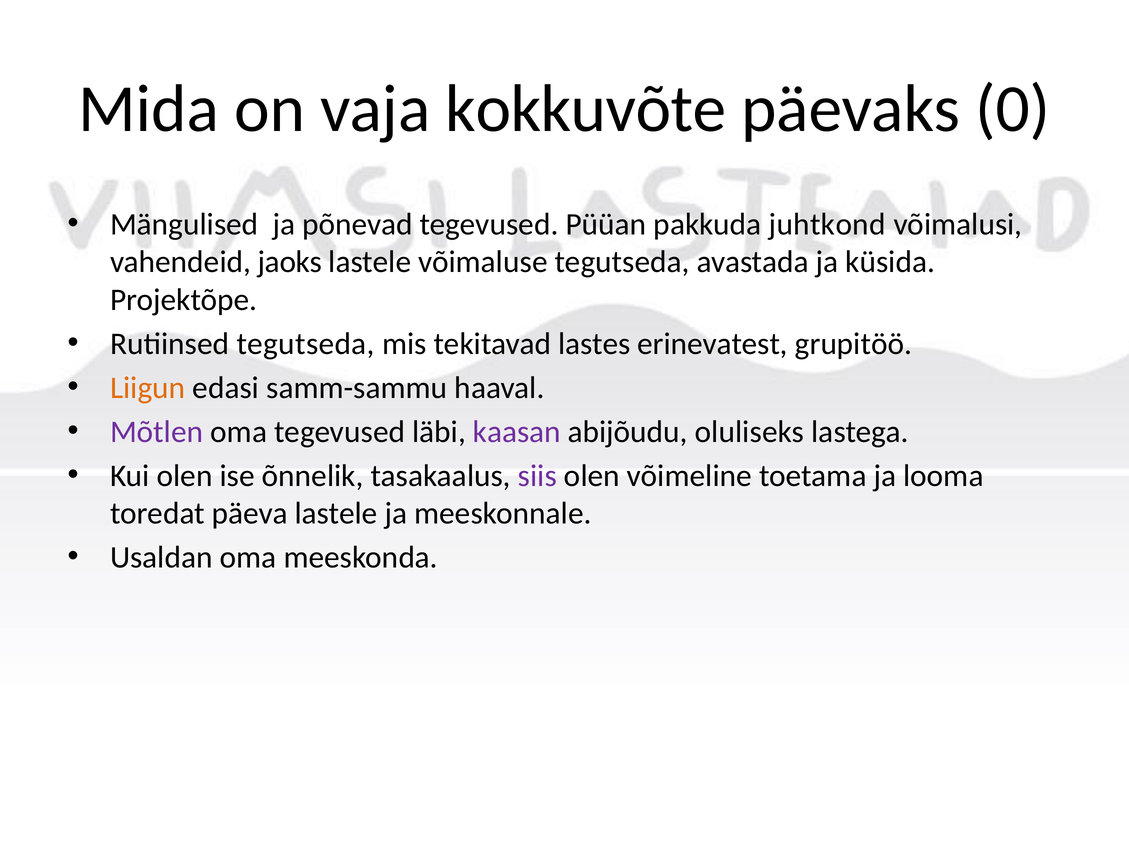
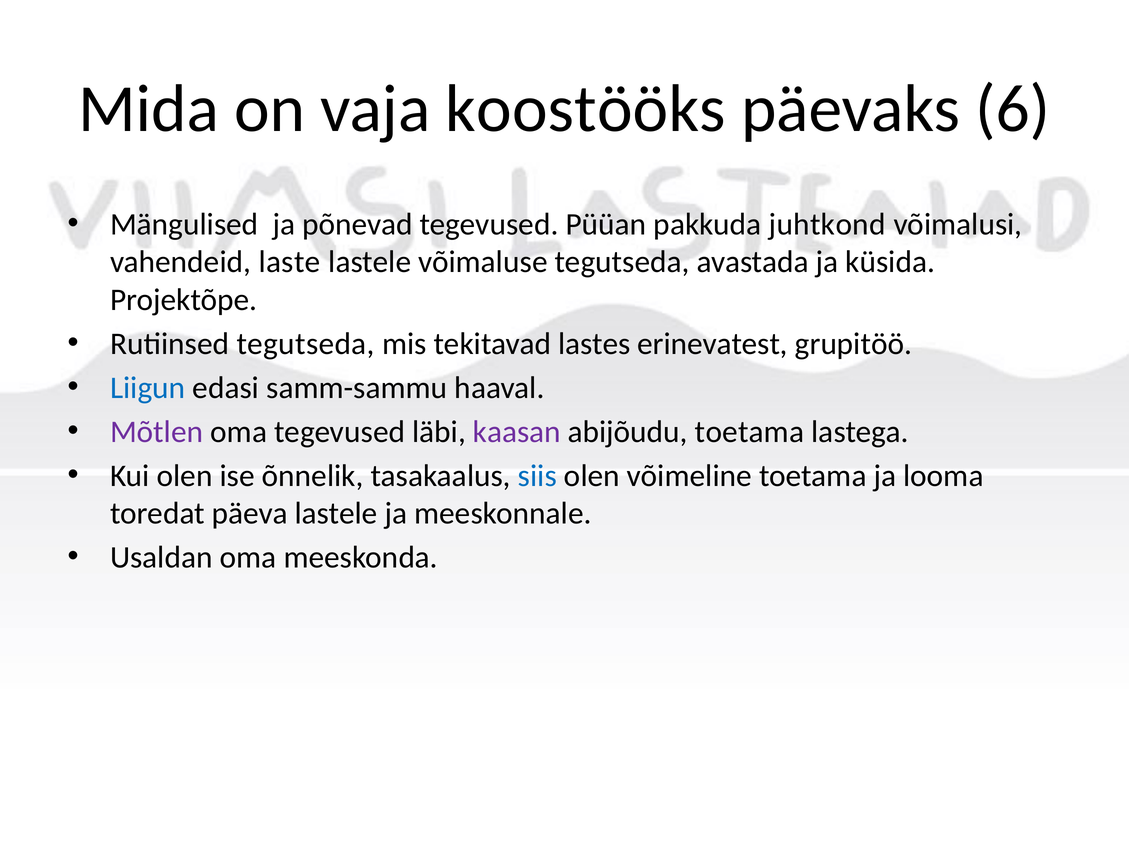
kokkuvõte: kokkuvõte -> koostööks
0: 0 -> 6
jaoks: jaoks -> laste
Liigun colour: orange -> blue
abijõudu oluliseks: oluliseks -> toetama
siis colour: purple -> blue
